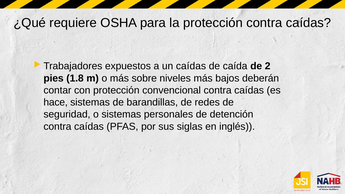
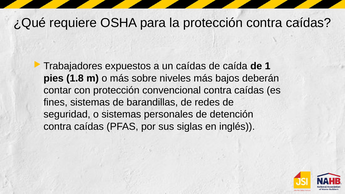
2: 2 -> 1
hace: hace -> fines
